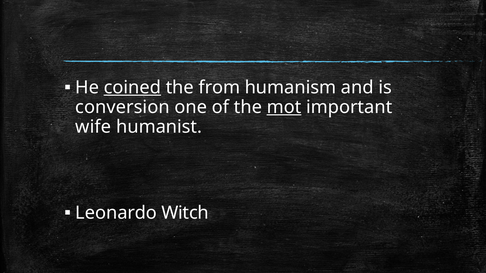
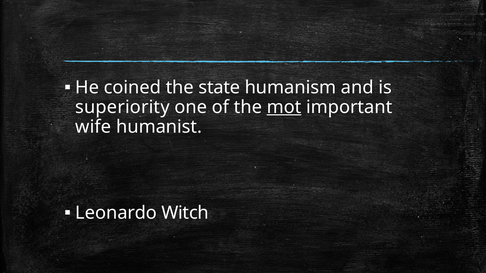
coined underline: present -> none
from: from -> state
conversion: conversion -> superiority
